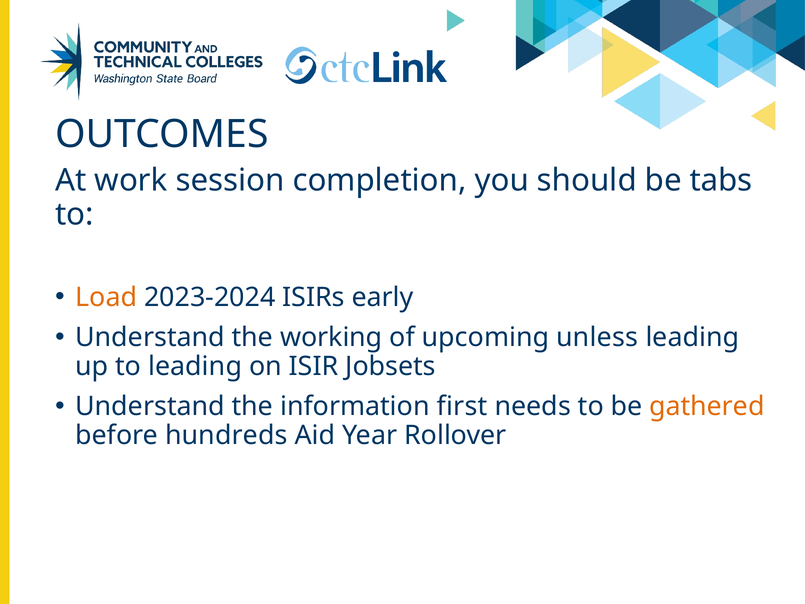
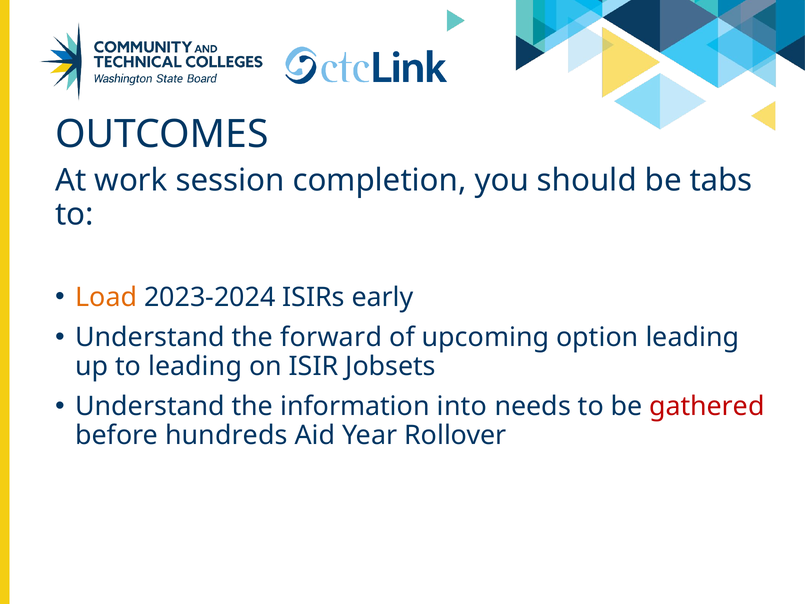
working: working -> forward
unless: unless -> option
first: first -> into
gathered colour: orange -> red
